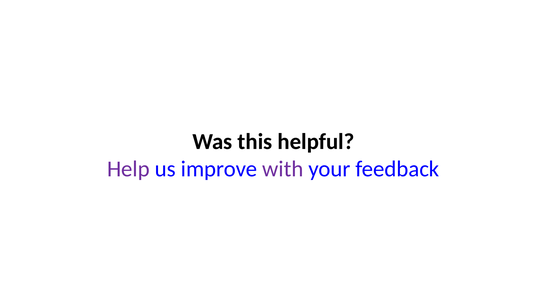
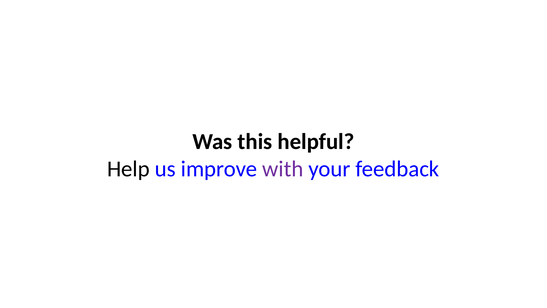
Help colour: purple -> black
